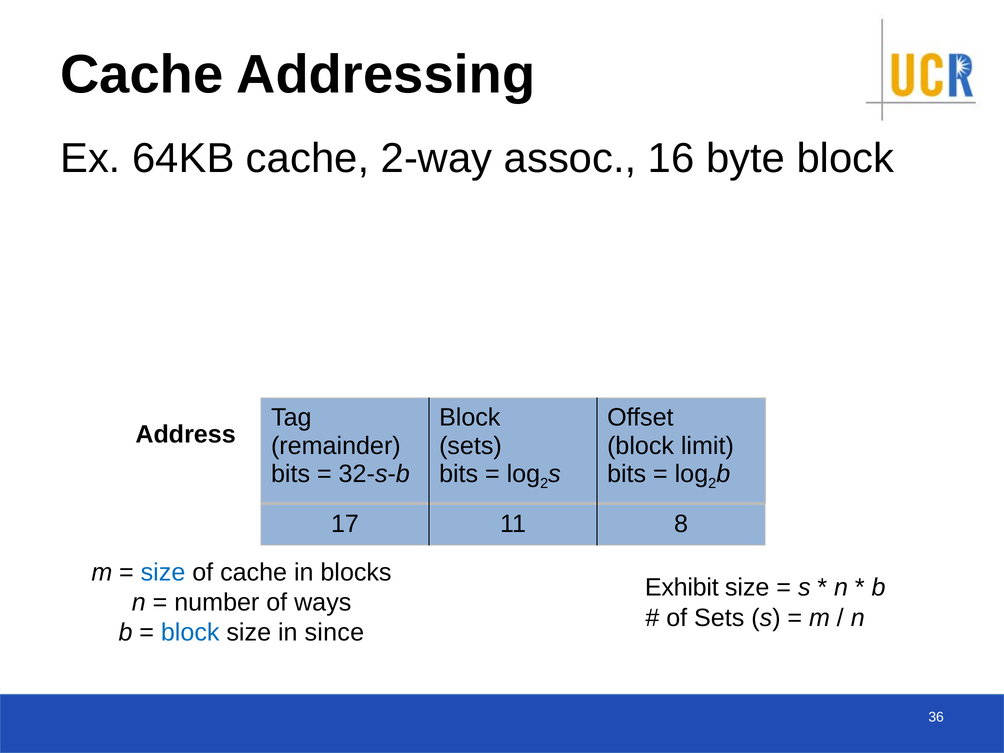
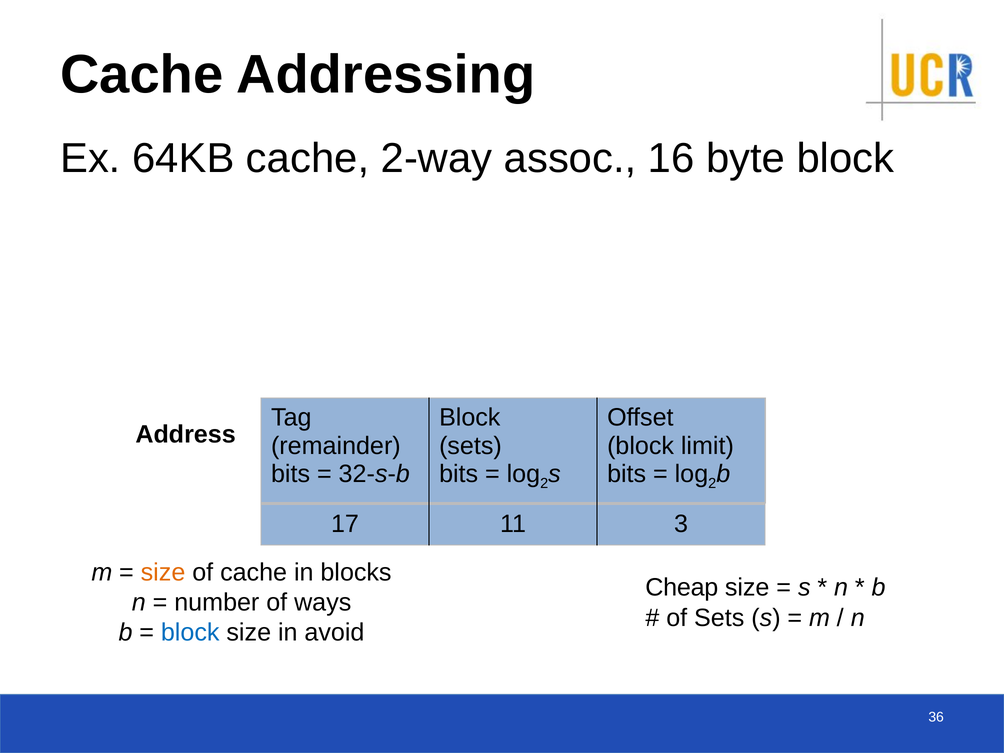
8: 8 -> 3
size at (163, 572) colour: blue -> orange
Exhibit: Exhibit -> Cheap
since: since -> avoid
